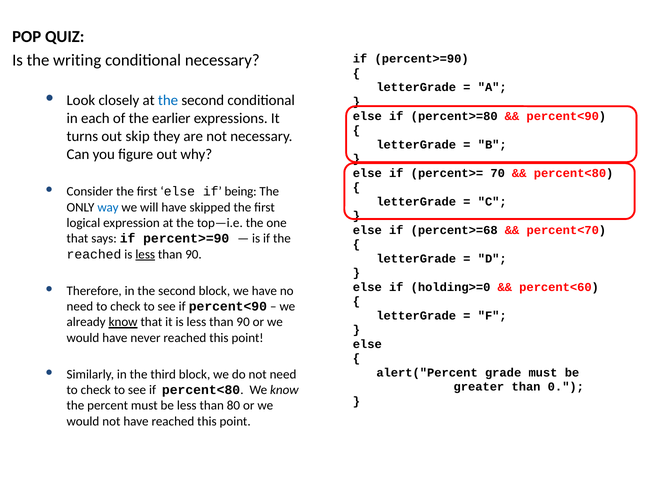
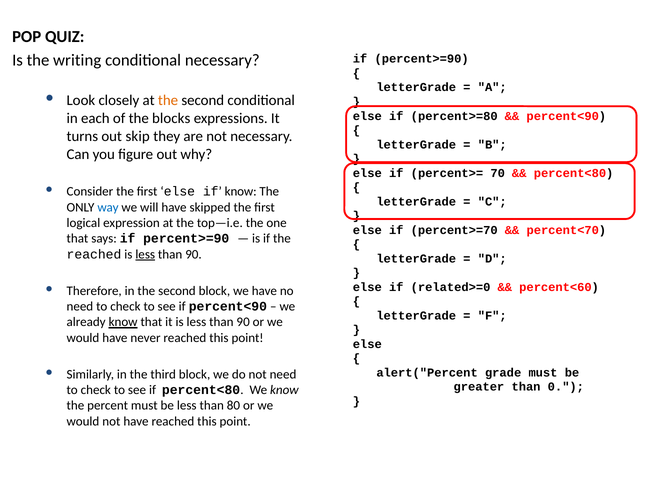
the at (168, 100) colour: blue -> orange
earlier: earlier -> blocks
if being: being -> know
percent>=68: percent>=68 -> percent>=70
holding>=0: holding>=0 -> related>=0
